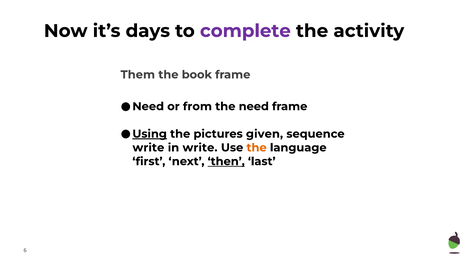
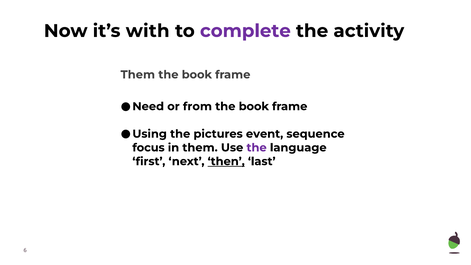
days: days -> with
need at (254, 106): need -> book
Using underline: present -> none
given: given -> event
write at (148, 148): write -> focus
in write: write -> them
the at (257, 148) colour: orange -> purple
